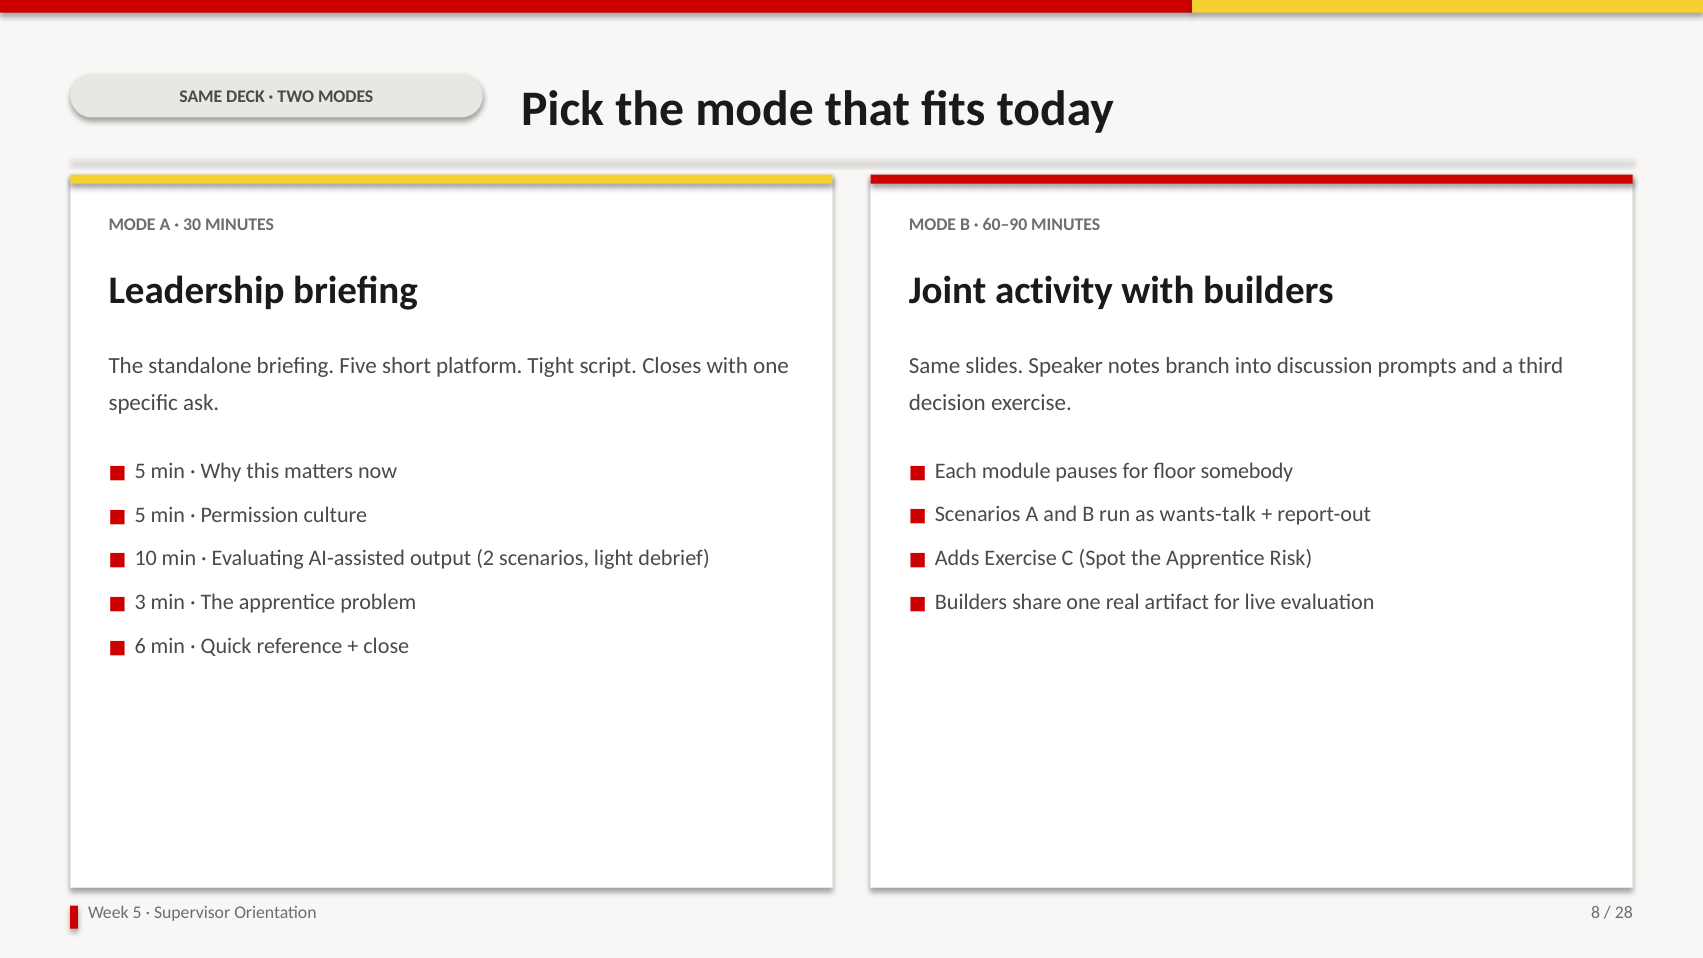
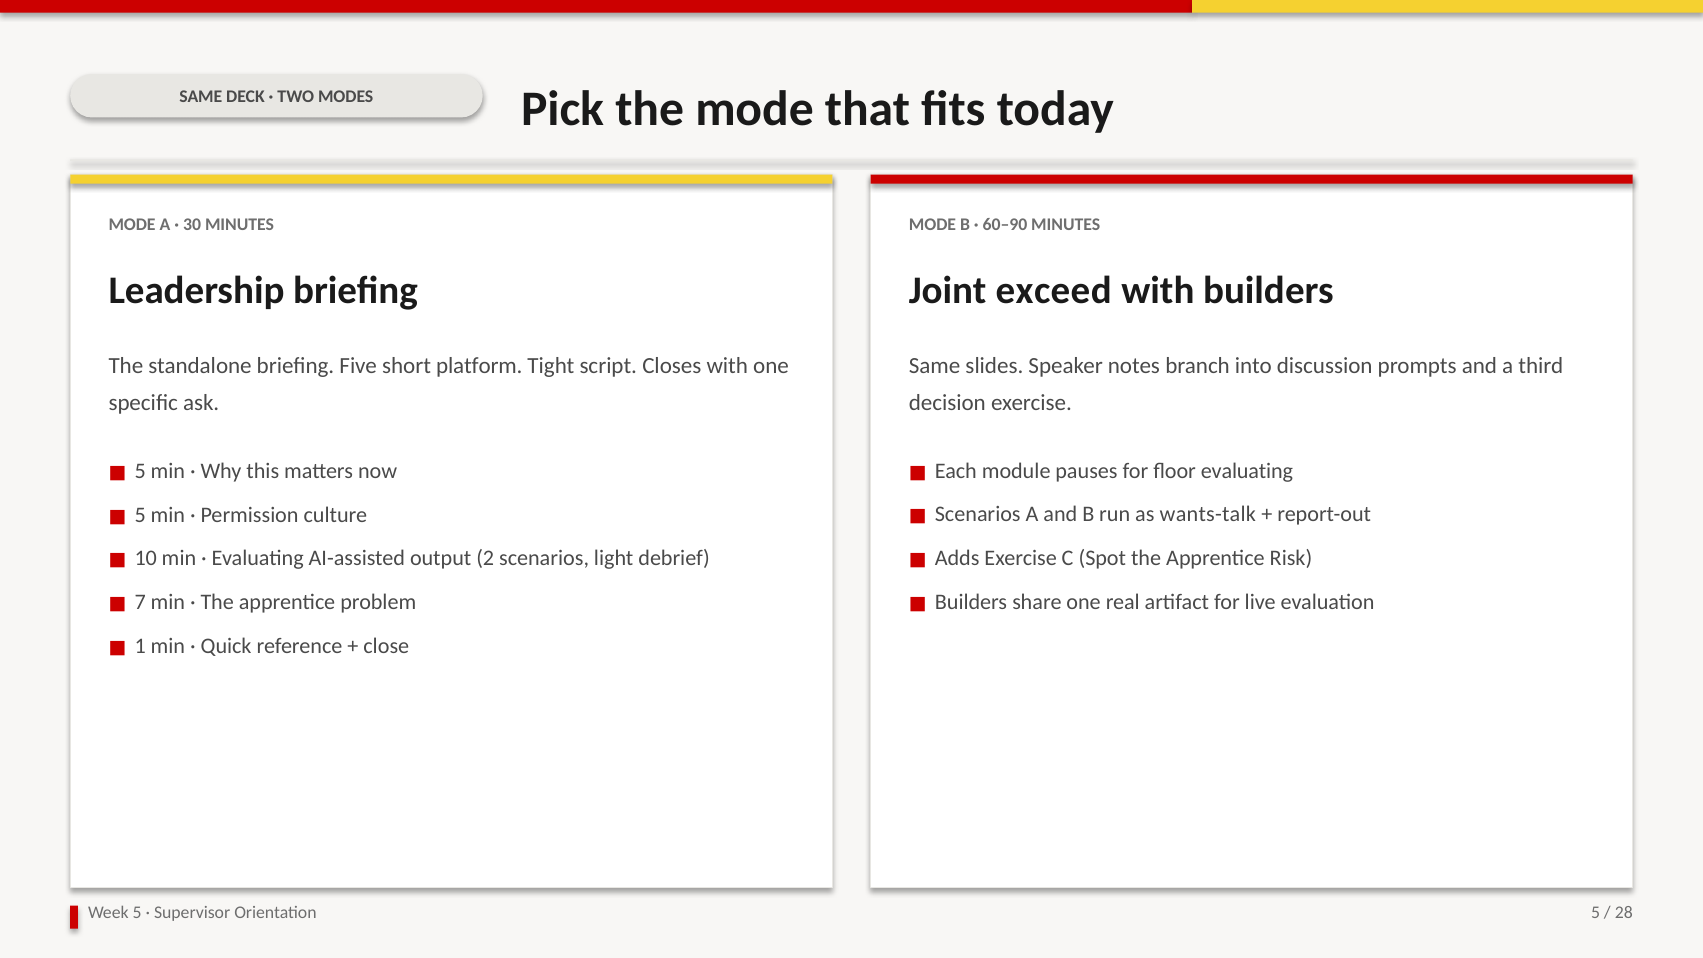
activity: activity -> exceed
floor somebody: somebody -> evaluating
3: 3 -> 7
6: 6 -> 1
Orientation 8: 8 -> 5
